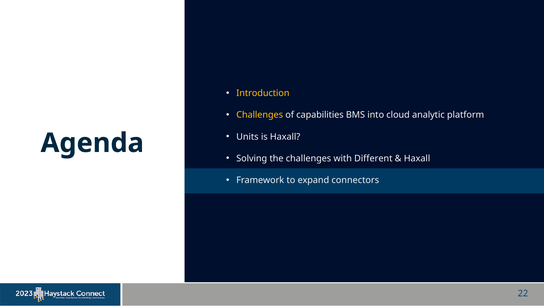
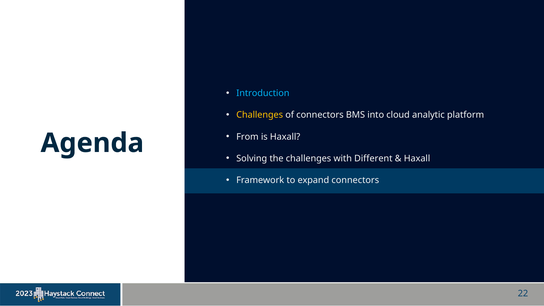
Introduction colour: yellow -> light blue
of capabilities: capabilities -> connectors
Units: Units -> From
